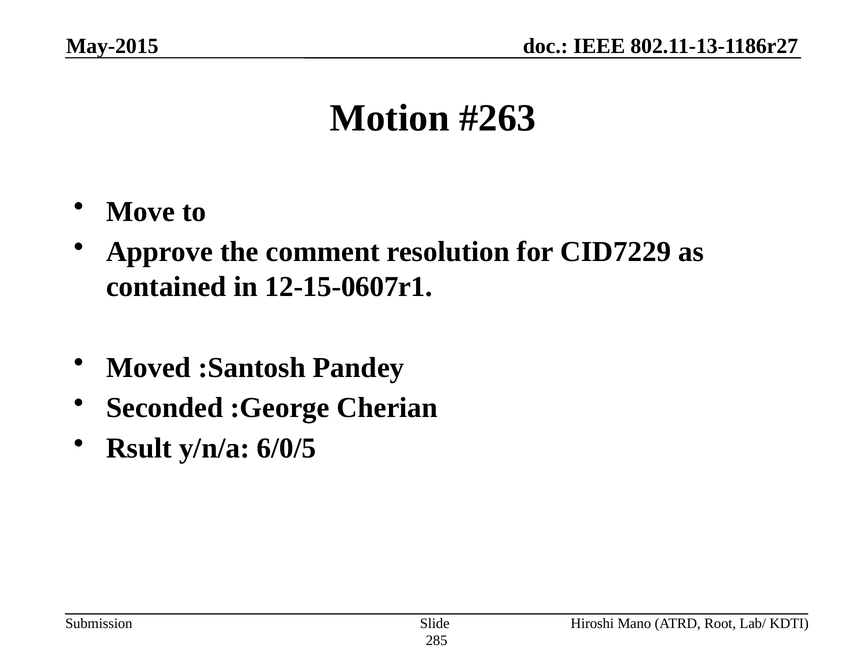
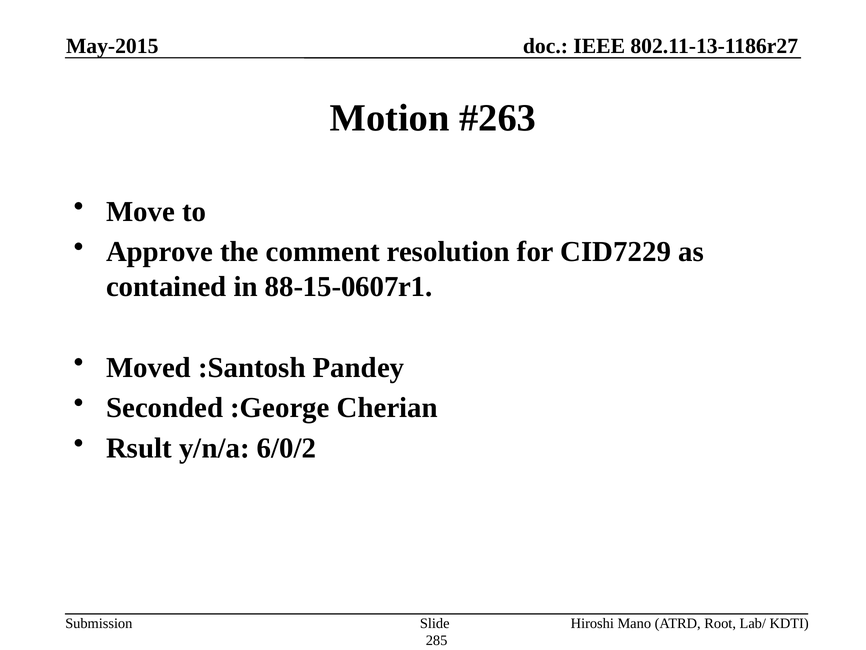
12-15-0607r1: 12-15-0607r1 -> 88-15-0607r1
6/0/5: 6/0/5 -> 6/0/2
